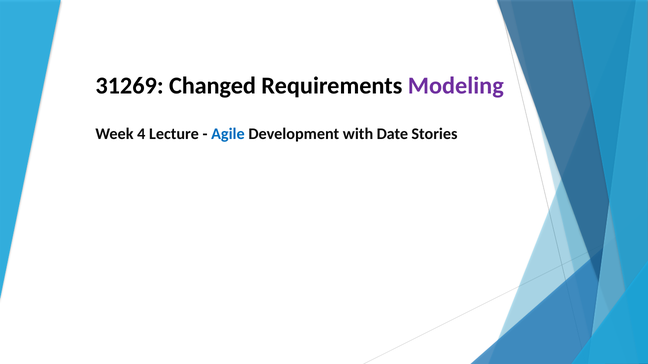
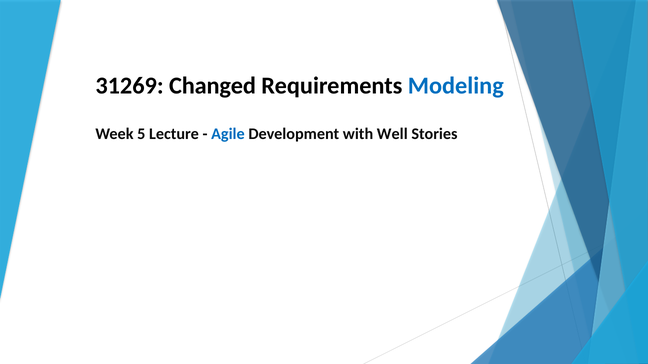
Modeling colour: purple -> blue
4: 4 -> 5
Date: Date -> Well
